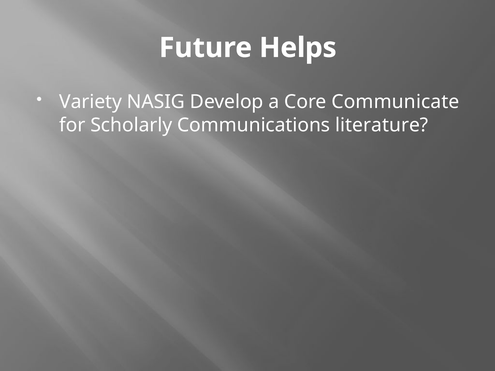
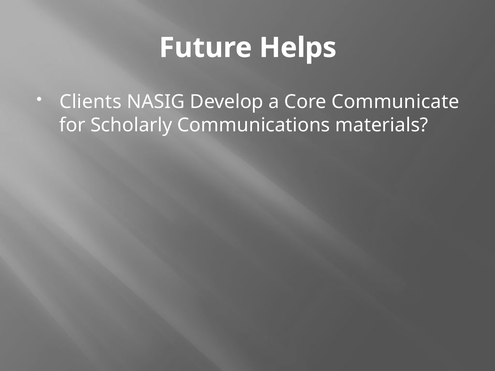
Variety: Variety -> Clients
literature: literature -> materials
